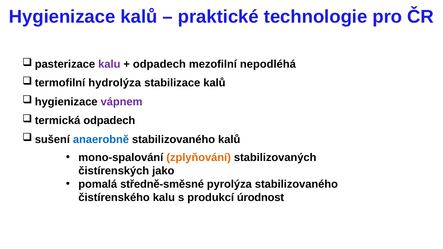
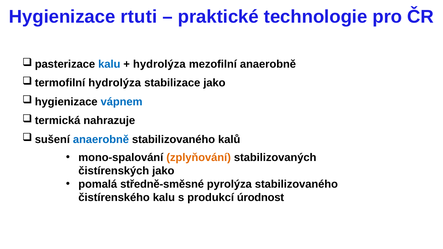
Hygienizace kalů: kalů -> rtuti
kalu at (109, 64) colour: purple -> blue
odpadech at (159, 64): odpadech -> hydrolýza
mezofilní nepodléhá: nepodléhá -> anaerobně
stabilizace kalů: kalů -> jako
vápnem colour: purple -> blue
odpadech at (109, 121): odpadech -> nahrazuje
